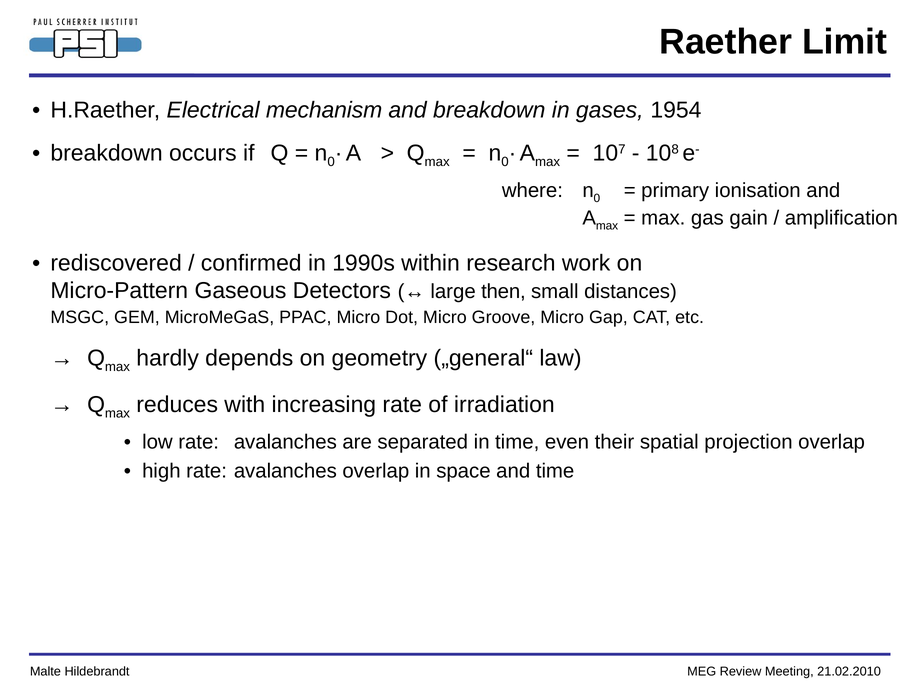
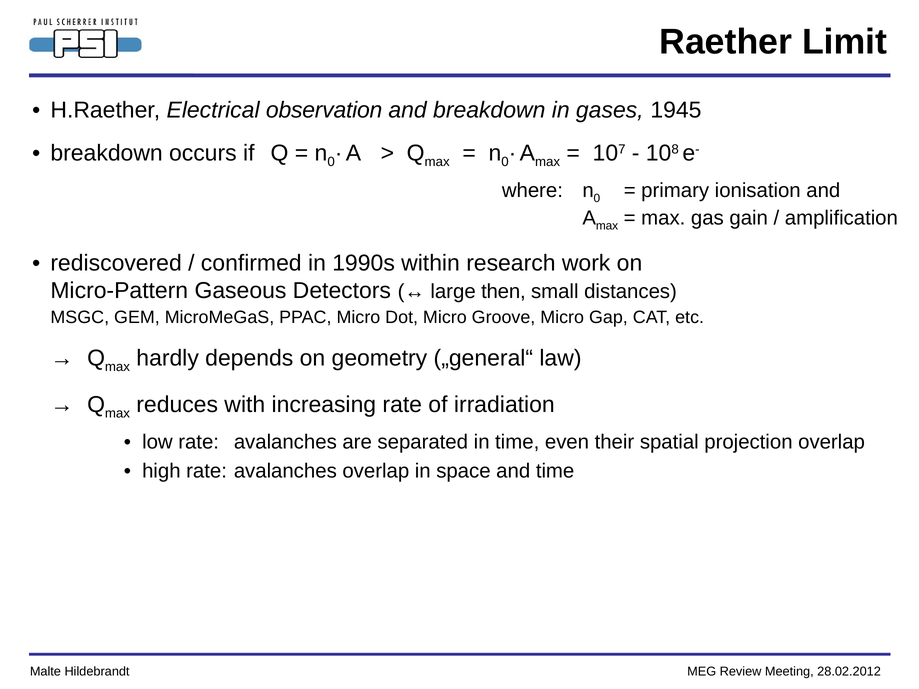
mechanism: mechanism -> observation
1954: 1954 -> 1945
21.02.2010: 21.02.2010 -> 28.02.2012
